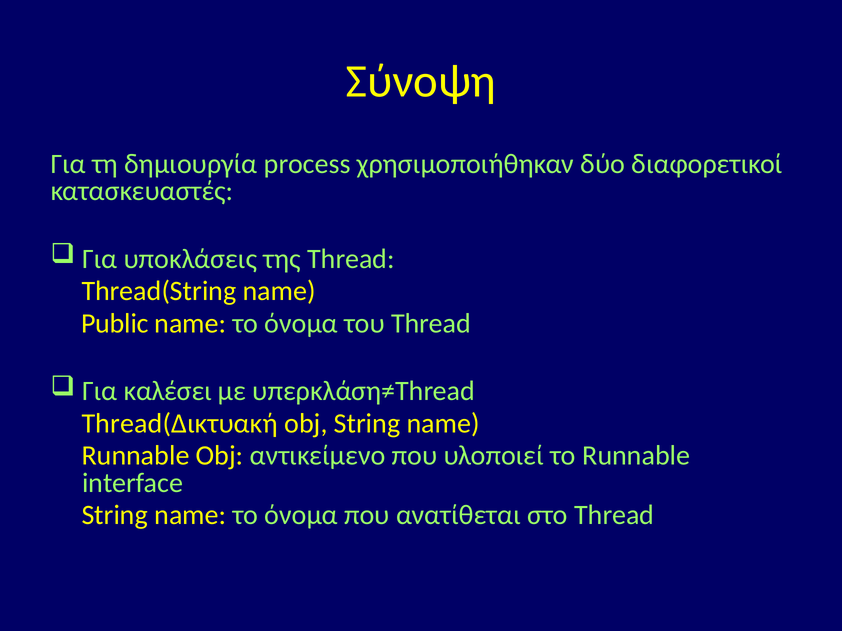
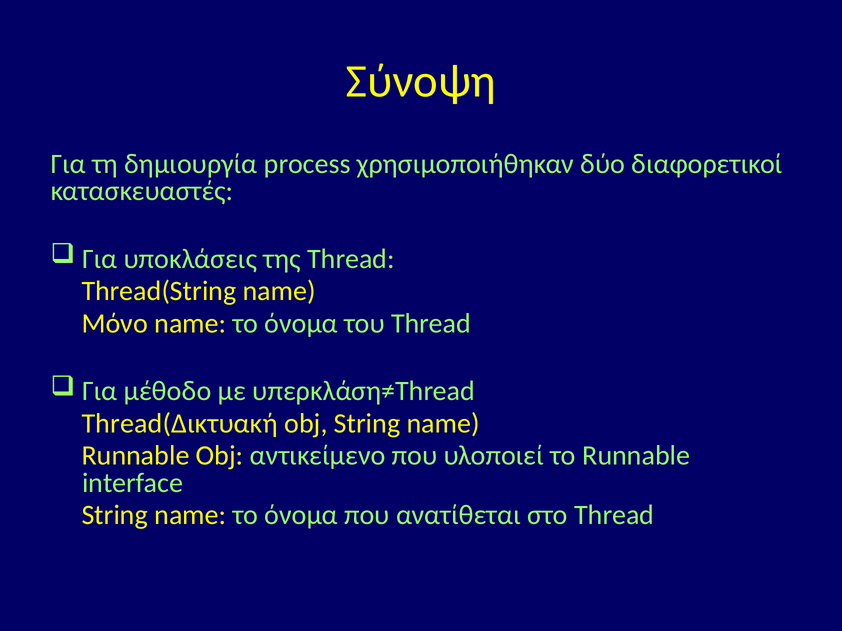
Public: Public -> Μόνο
καλέσει: καλέσει -> μέθοδο
